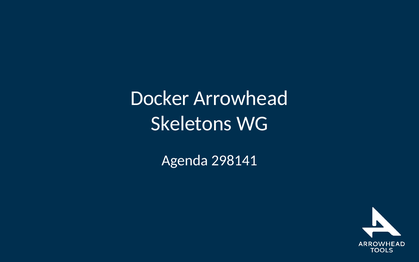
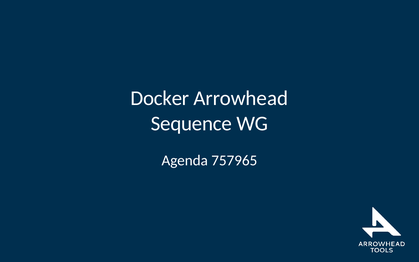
Skeletons: Skeletons -> Sequence
298141: 298141 -> 757965
